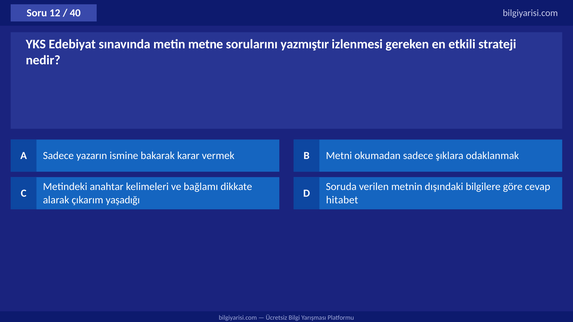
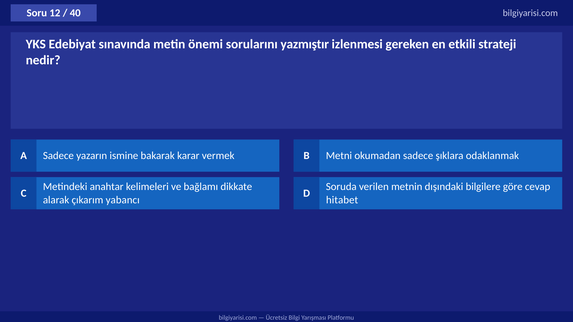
metne: metne -> önemi
yaşadığı: yaşadığı -> yabancı
